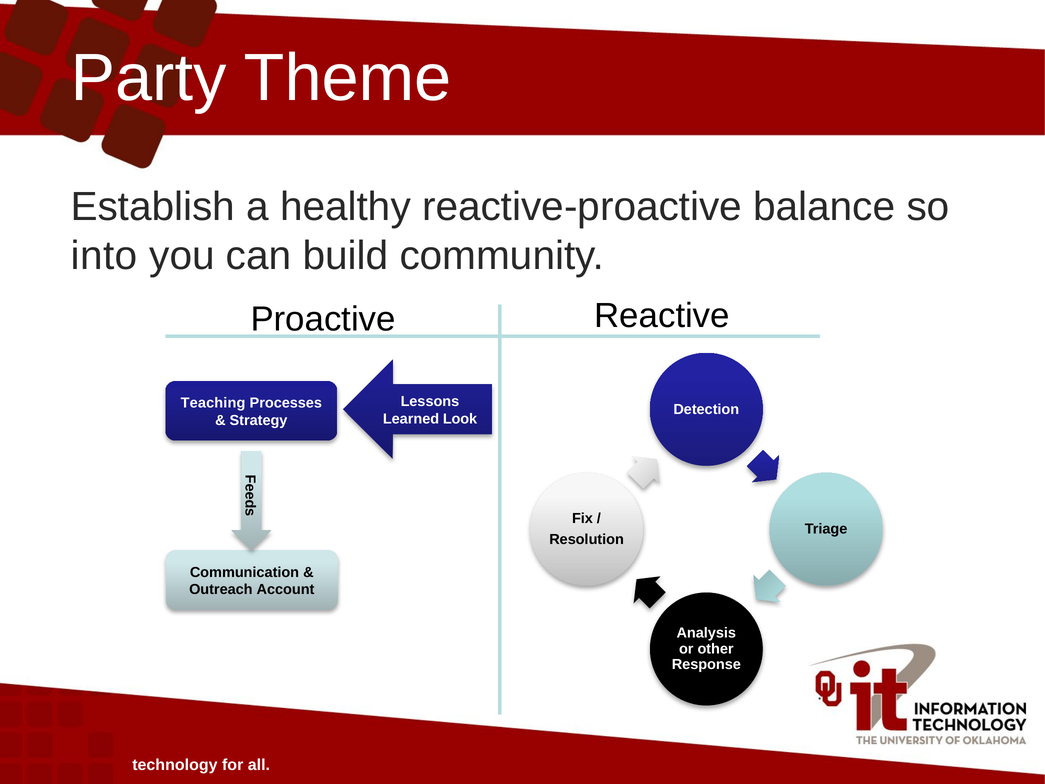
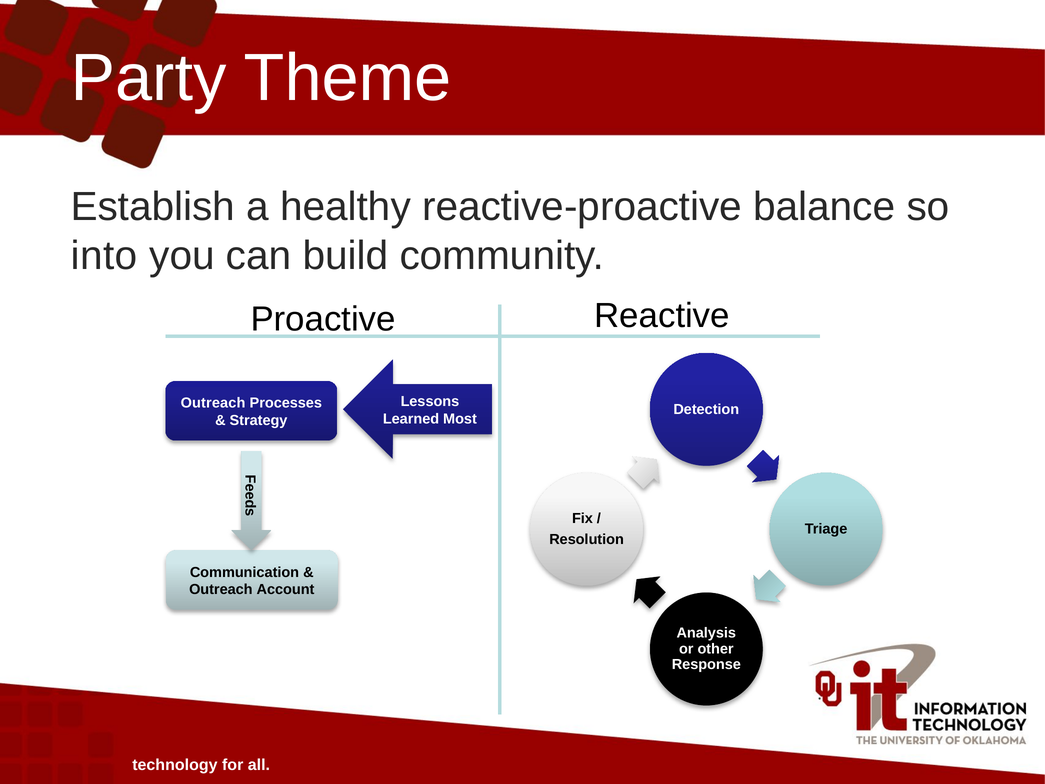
Teaching at (213, 403): Teaching -> Outreach
Look: Look -> Most
